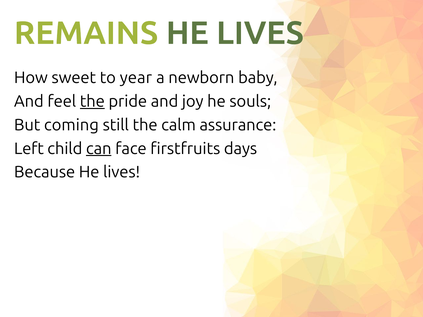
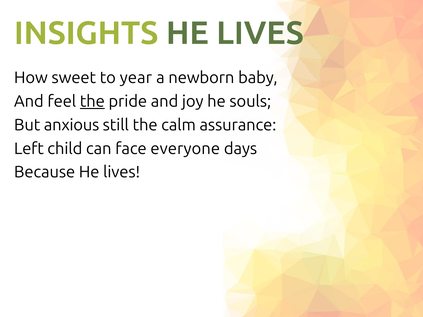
REMAINS: REMAINS -> INSIGHTS
coming: coming -> anxious
can underline: present -> none
firstfruits: firstfruits -> everyone
